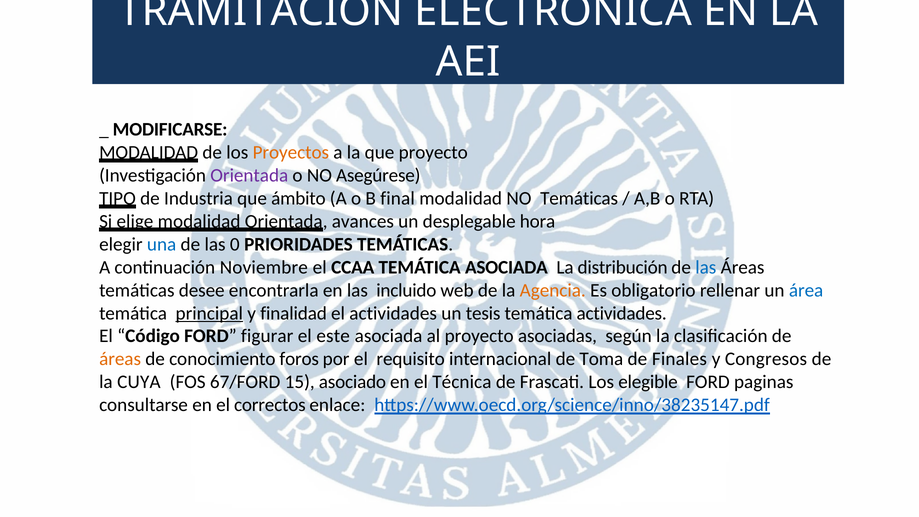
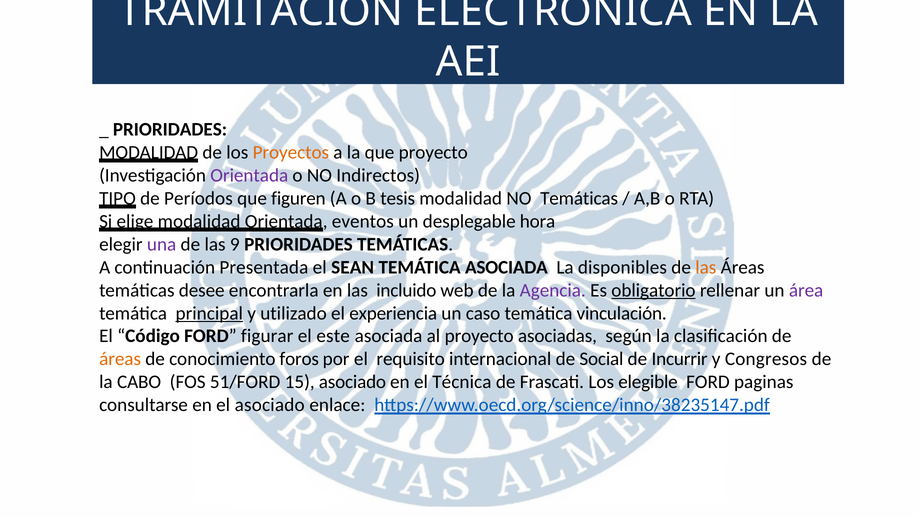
MODIFICARSE at (170, 129): MODIFICARSE -> PRIORIDADES
Asegúrese: Asegúrese -> Indirectos
Industria: Industria -> Períodos
ámbito: ámbito -> figuren
final: final -> tesis
avances: avances -> eventos
una colour: blue -> purple
0: 0 -> 9
Noviembre: Noviembre -> Presentada
CCAA: CCAA -> SEAN
distribución: distribución -> disponibles
las at (706, 267) colour: blue -> orange
Agencia colour: orange -> purple
obligatorio underline: none -> present
área colour: blue -> purple
finalidad: finalidad -> utilizado
el actividades: actividades -> experiencia
tesis: tesis -> caso
temática actividades: actividades -> vinculación
Toma: Toma -> Social
Finales: Finales -> Incurrir
CUYA: CUYA -> CABO
67/FORD: 67/FORD -> 51/FORD
el correctos: correctos -> asociado
